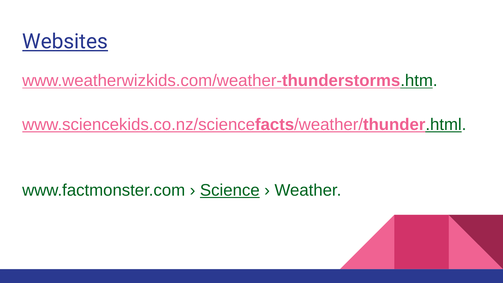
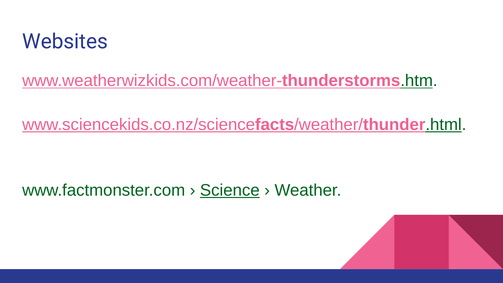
Websites underline: present -> none
